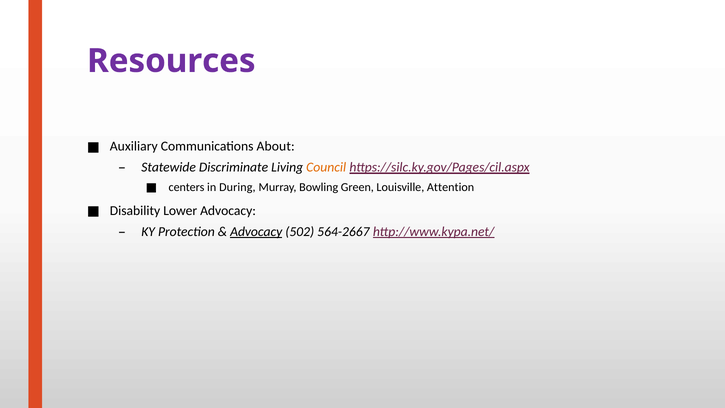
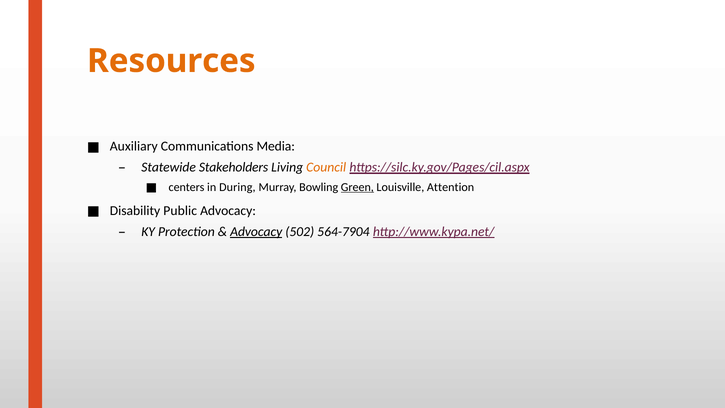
Resources colour: purple -> orange
About: About -> Media
Discriminate: Discriminate -> Stakeholders
Green underline: none -> present
Lower: Lower -> Public
564-2667: 564-2667 -> 564-7904
